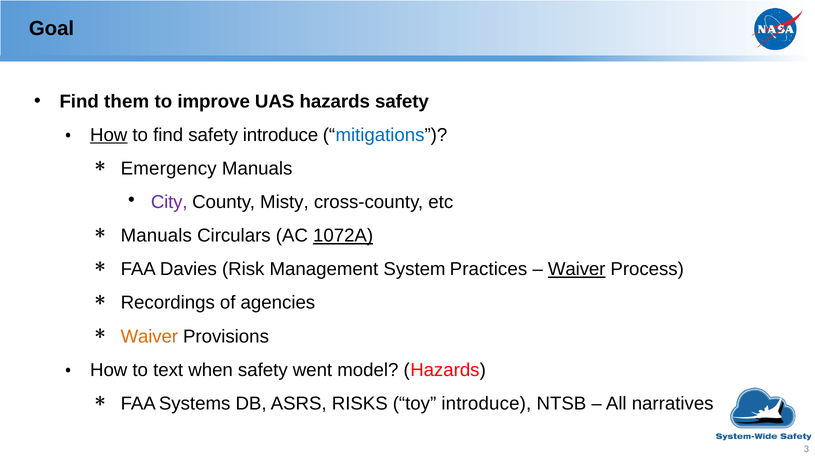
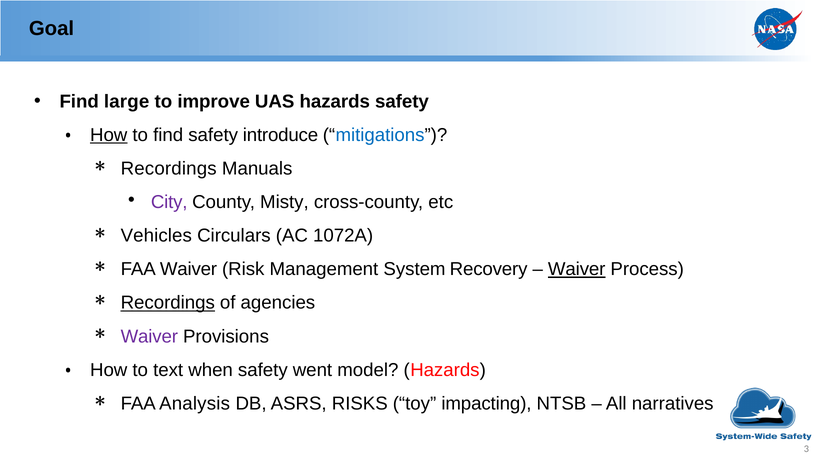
them: them -> large
Emergency at (169, 169): Emergency -> Recordings
Manuals at (156, 236): Manuals -> Vehicles
1072A underline: present -> none
FAA Davies: Davies -> Waiver
Practices: Practices -> Recovery
Recordings at (168, 303) underline: none -> present
Waiver at (149, 337) colour: orange -> purple
Systems: Systems -> Analysis
toy introduce: introduce -> impacting
